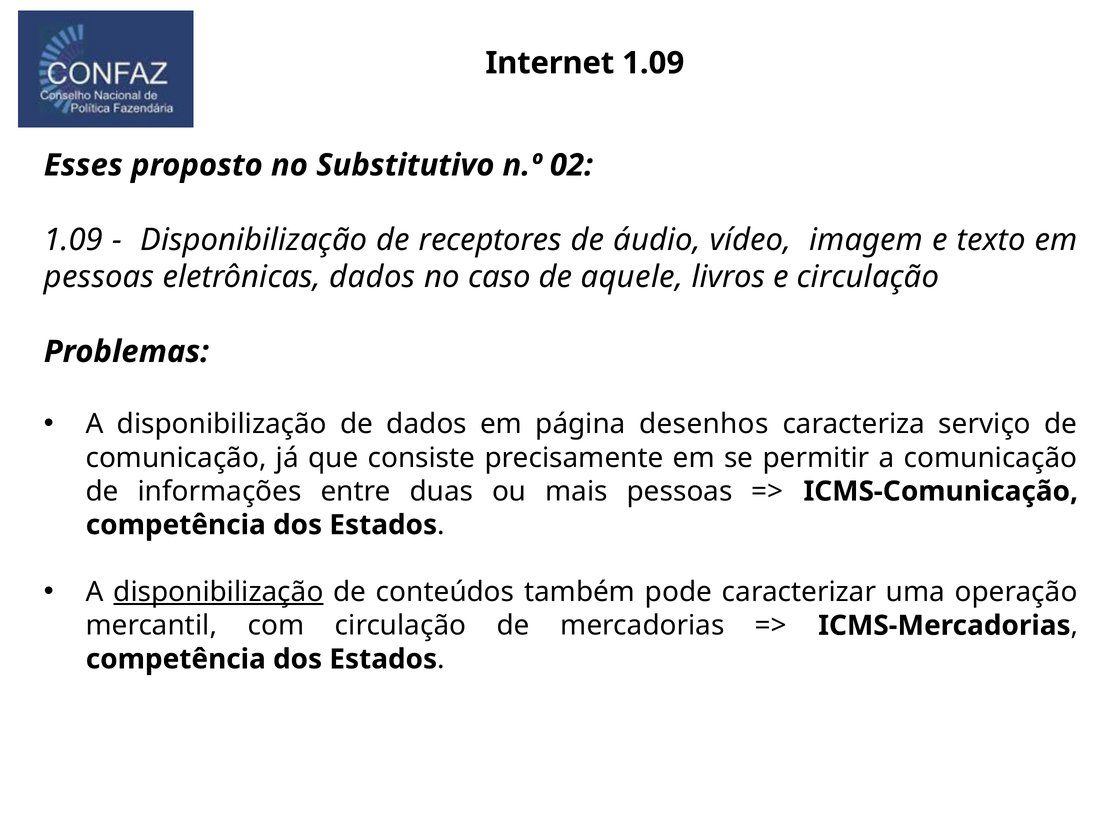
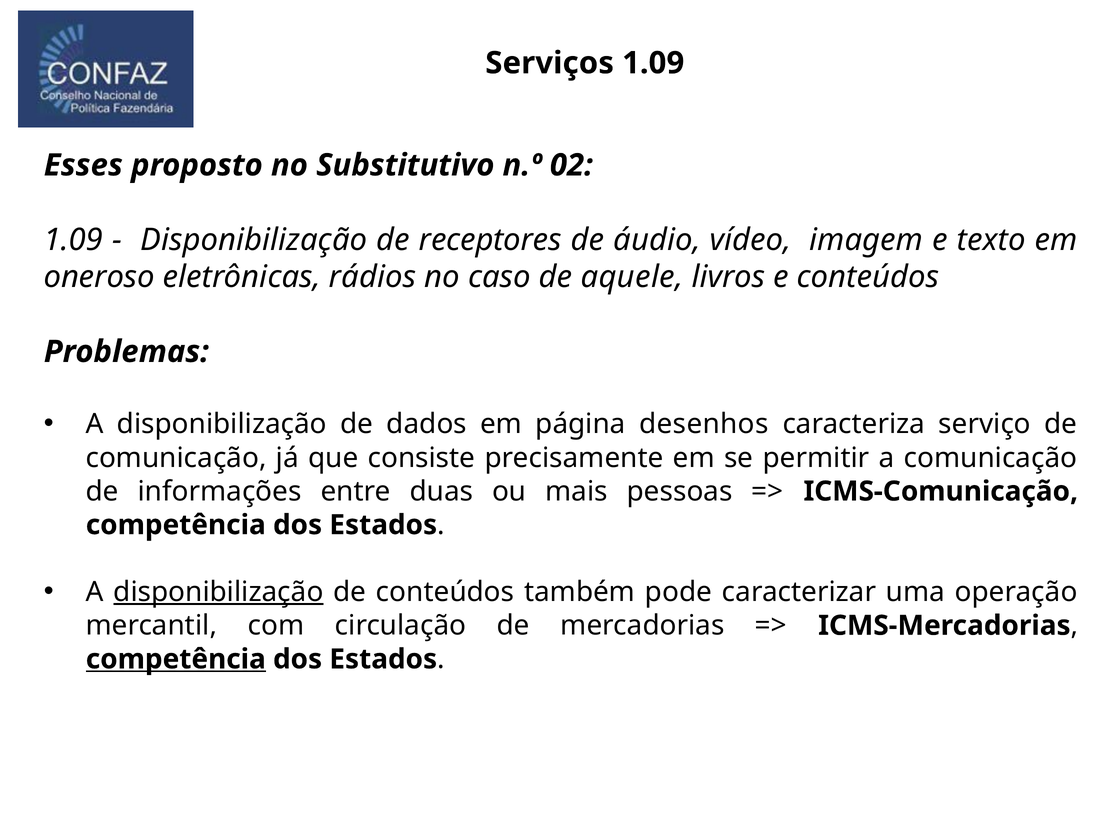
Internet: Internet -> Serviços
pessoas at (99, 277): pessoas -> oneroso
eletrônicas dados: dados -> rádios
e circulação: circulação -> conteúdos
competência at (176, 659) underline: none -> present
